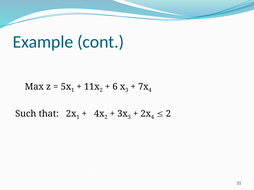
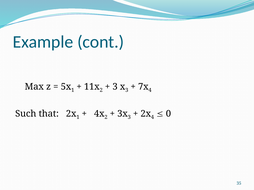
6 at (115, 87): 6 -> 3
2 at (168, 114): 2 -> 0
